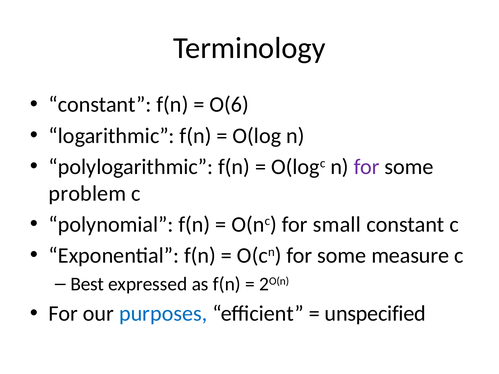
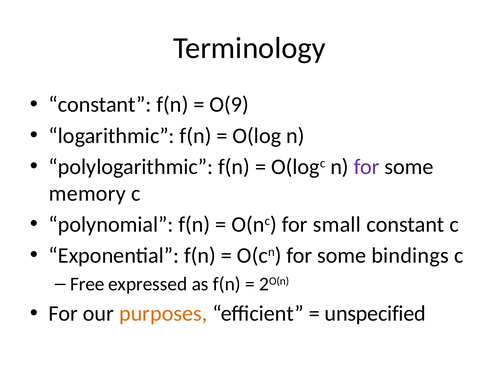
O(6: O(6 -> O(9
problem: problem -> memory
measure: measure -> bindings
Best: Best -> Free
purposes colour: blue -> orange
